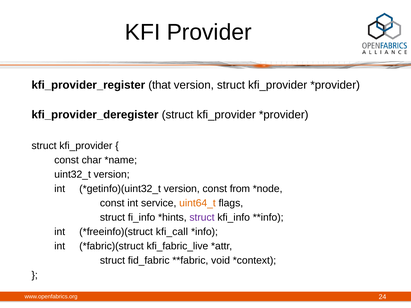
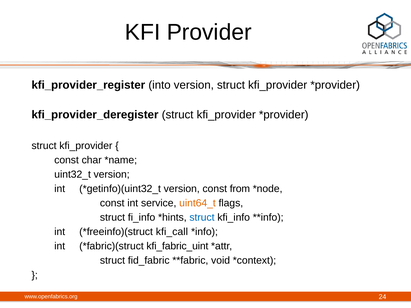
that: that -> into
struct at (202, 218) colour: purple -> blue
kfi_fabric_live: kfi_fabric_live -> kfi_fabric_uint
